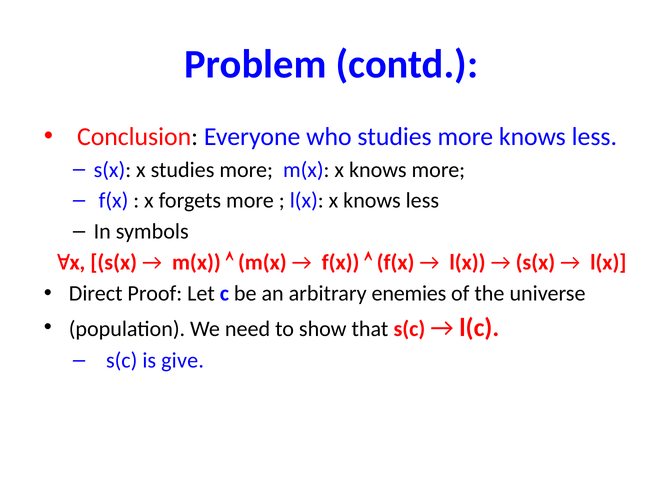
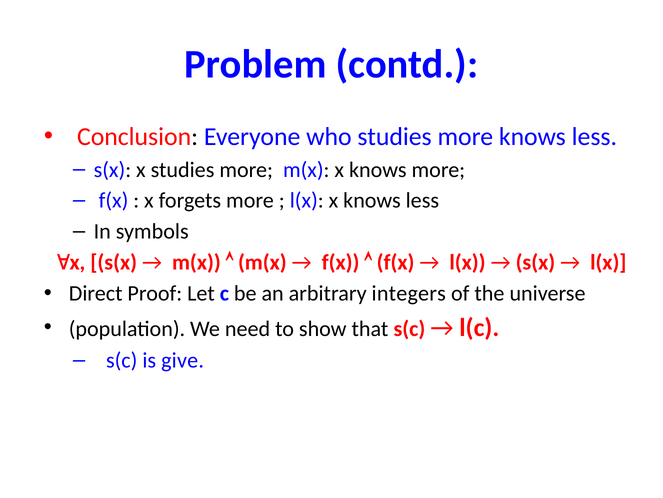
enemies: enemies -> integers
